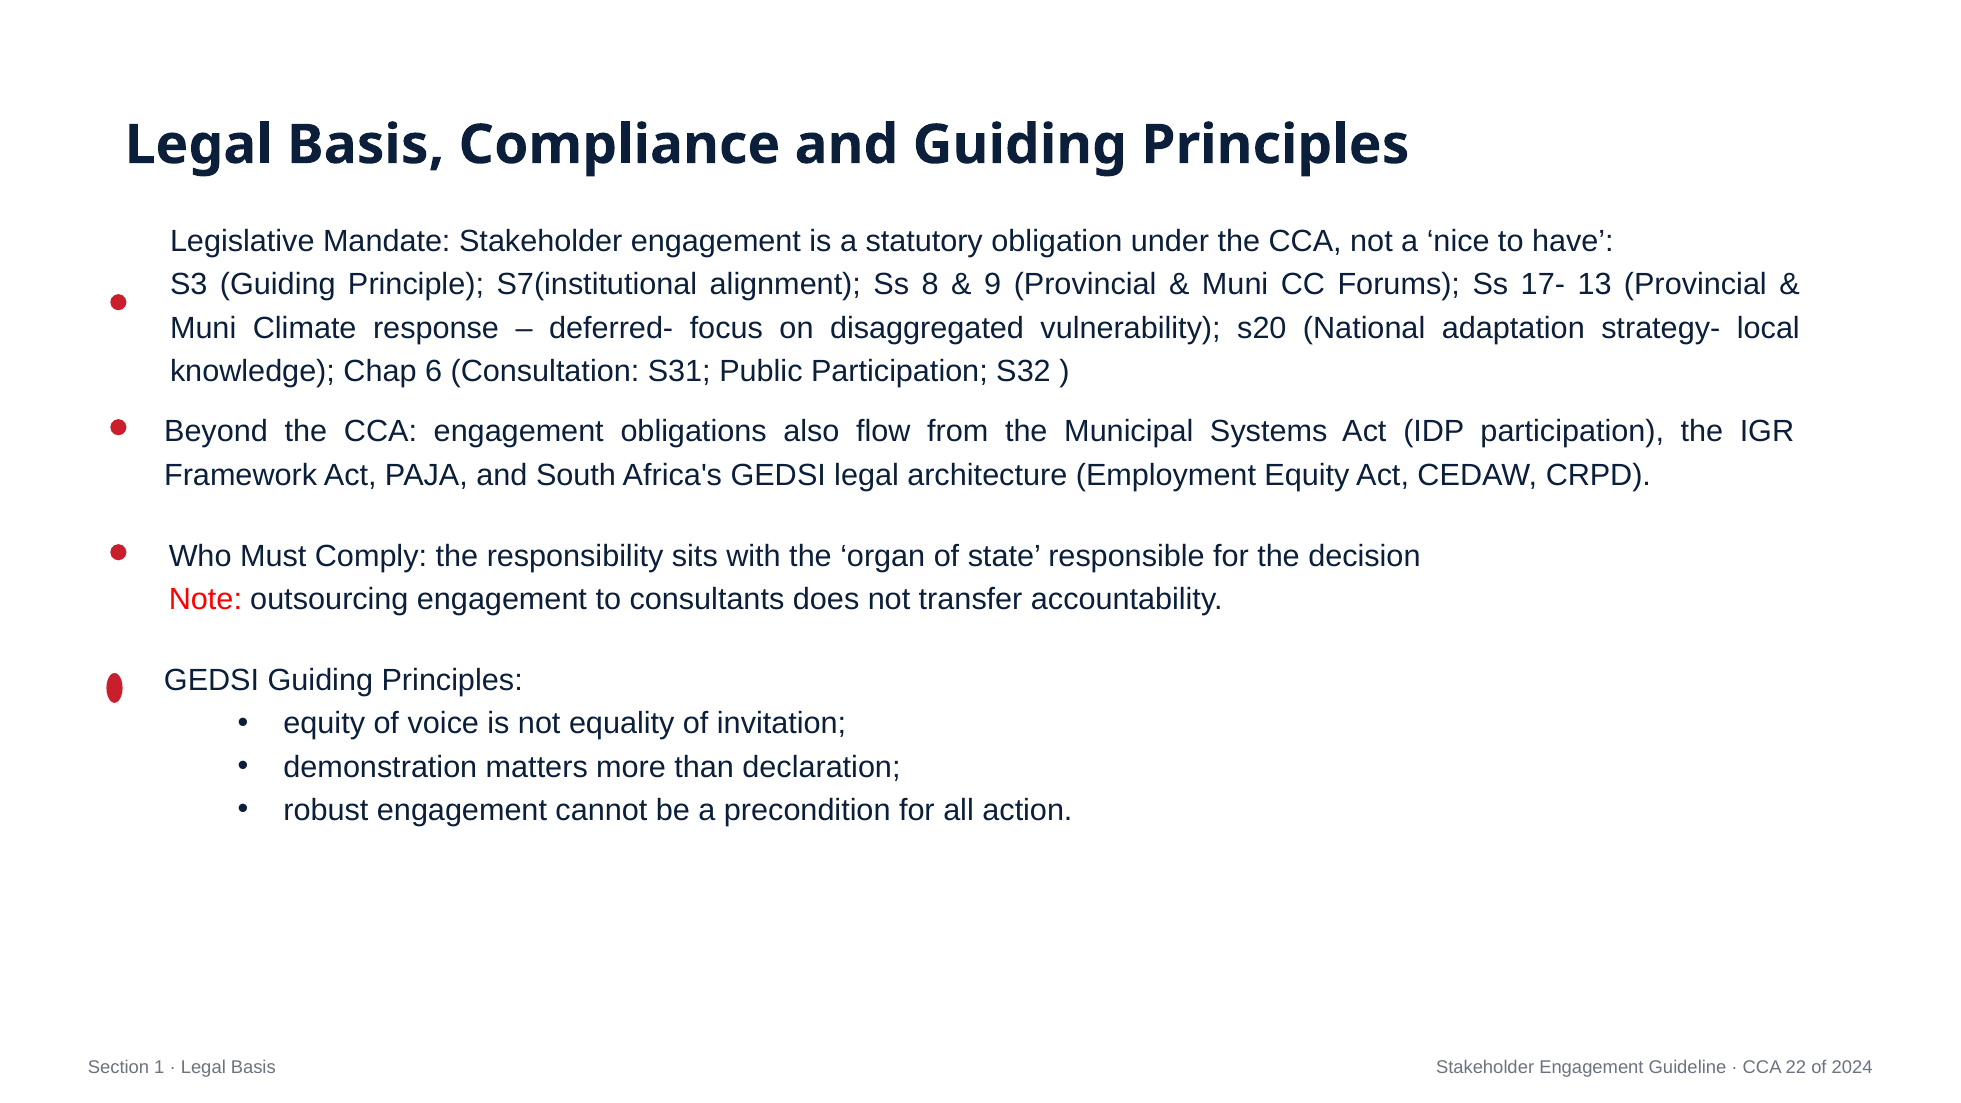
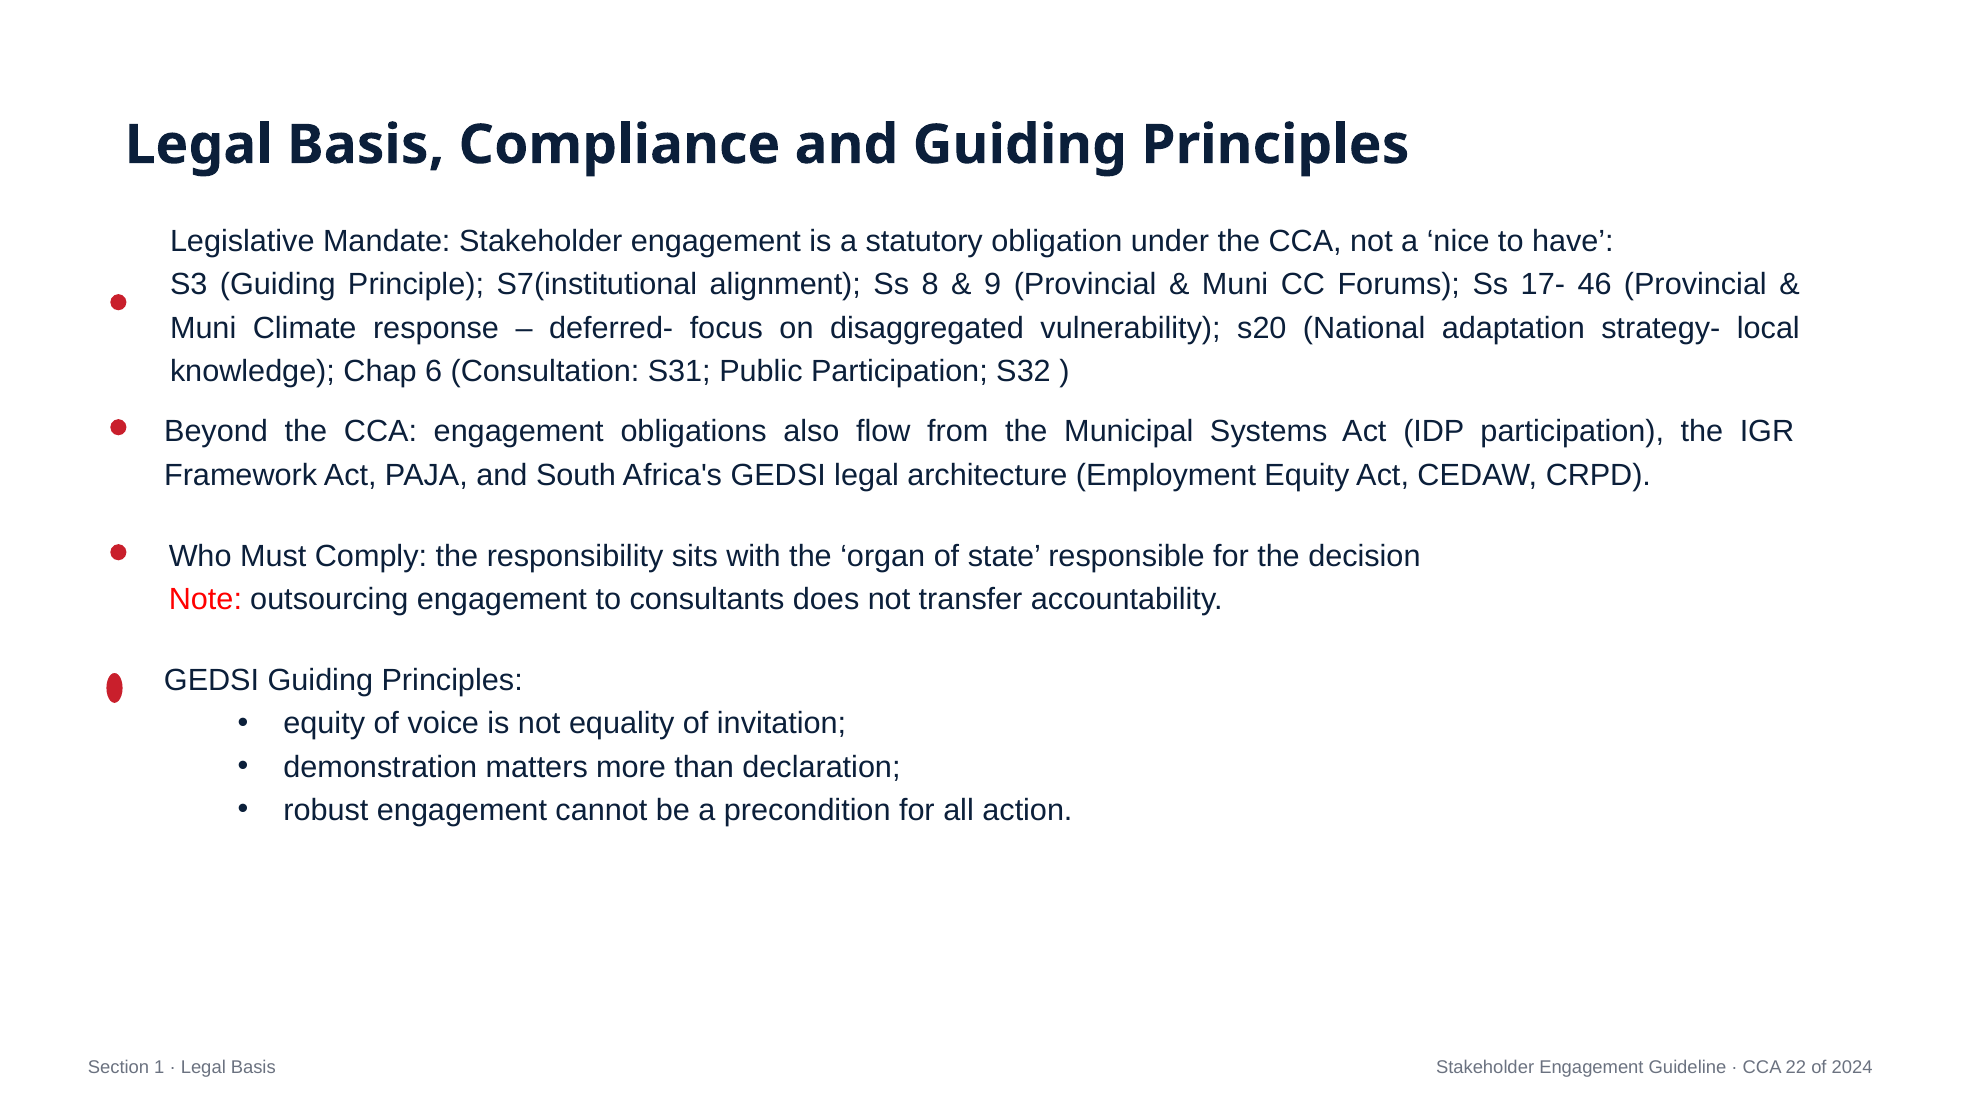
13: 13 -> 46
